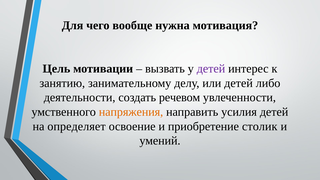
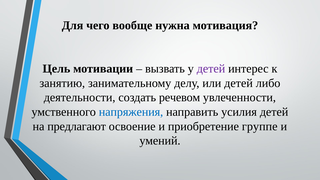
напряжения colour: orange -> blue
определяет: определяет -> предлагают
столик: столик -> группе
